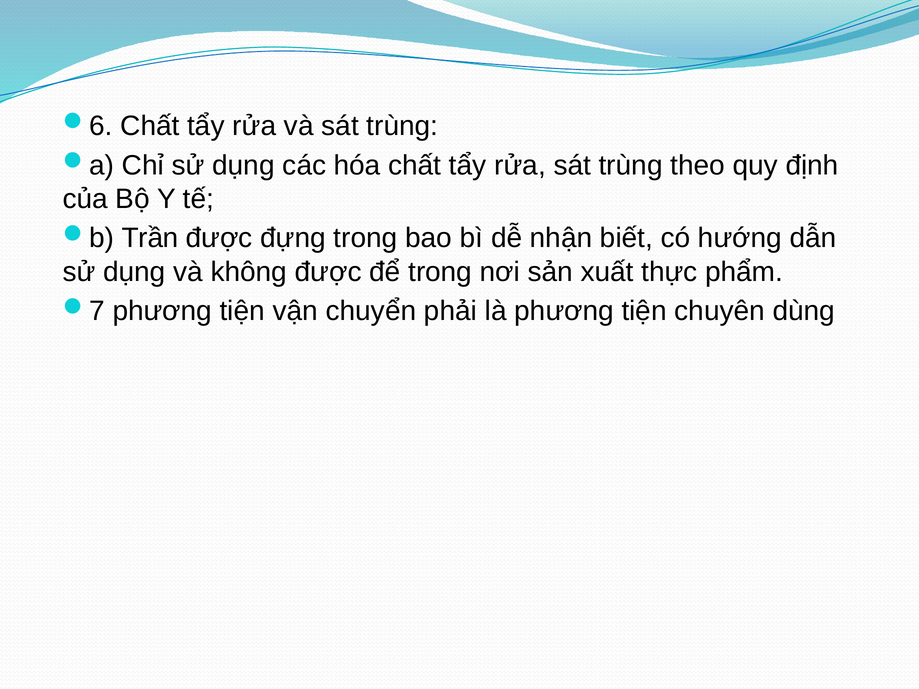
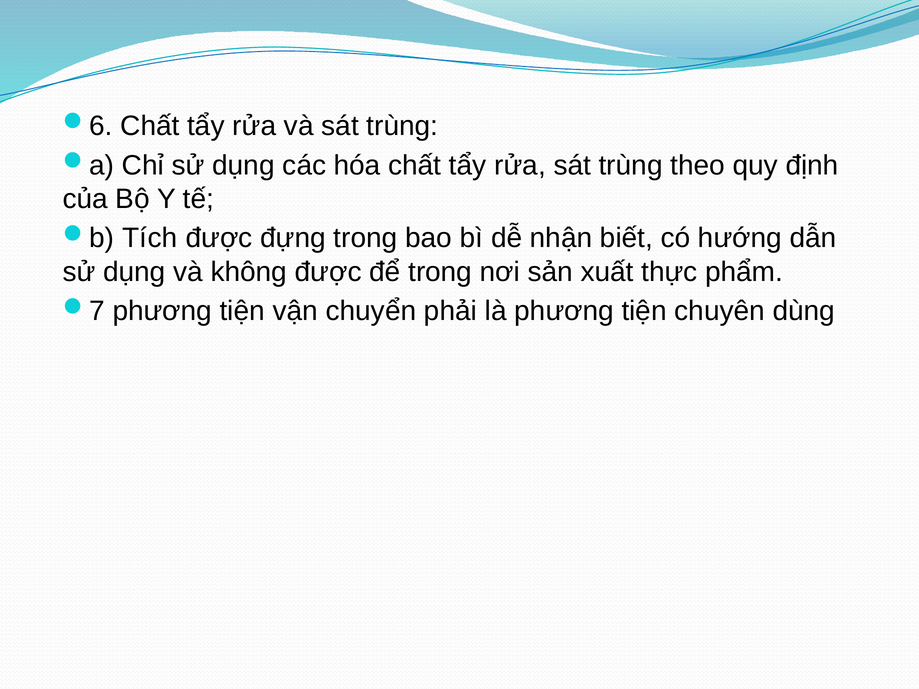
Trần: Trần -> Tích
